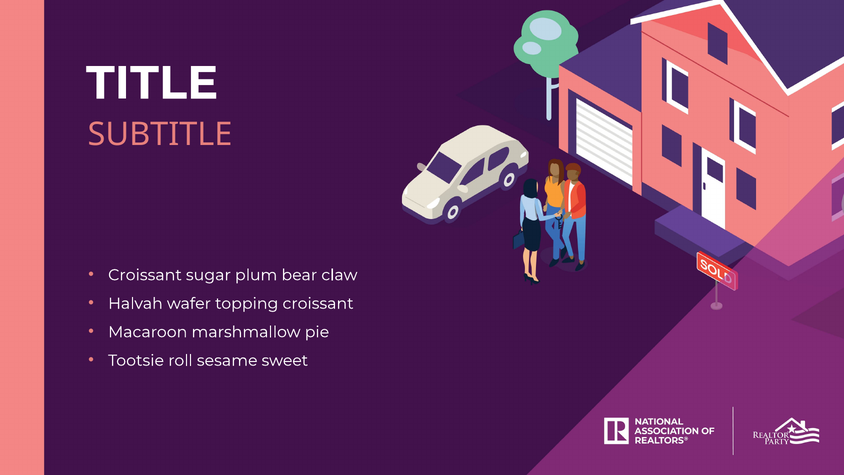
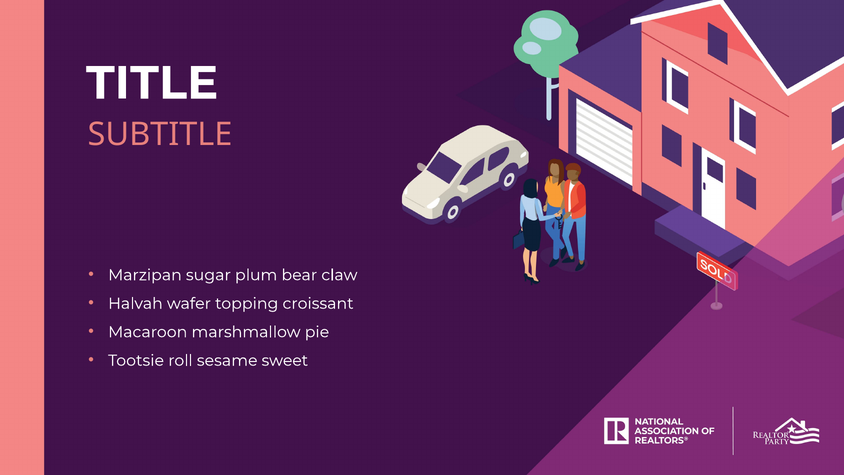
Croissant at (145, 275): Croissant -> Marzipan
